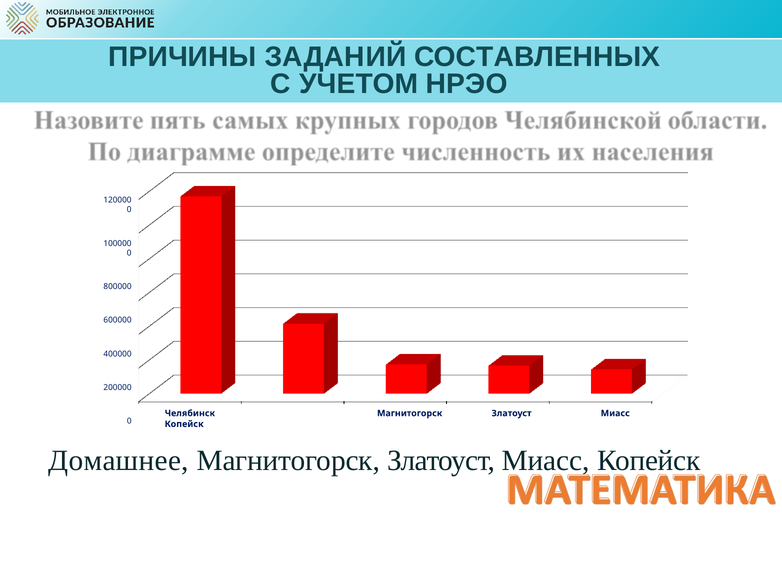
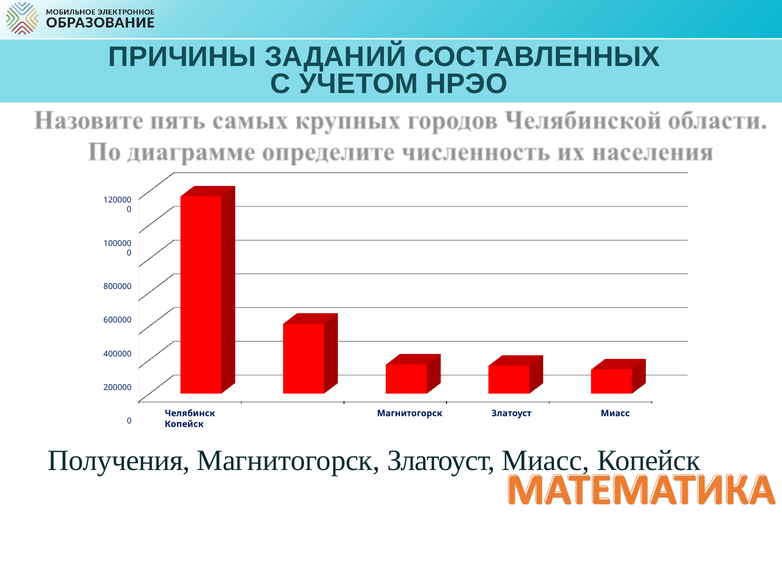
Домашнее: Домашнее -> Получения
